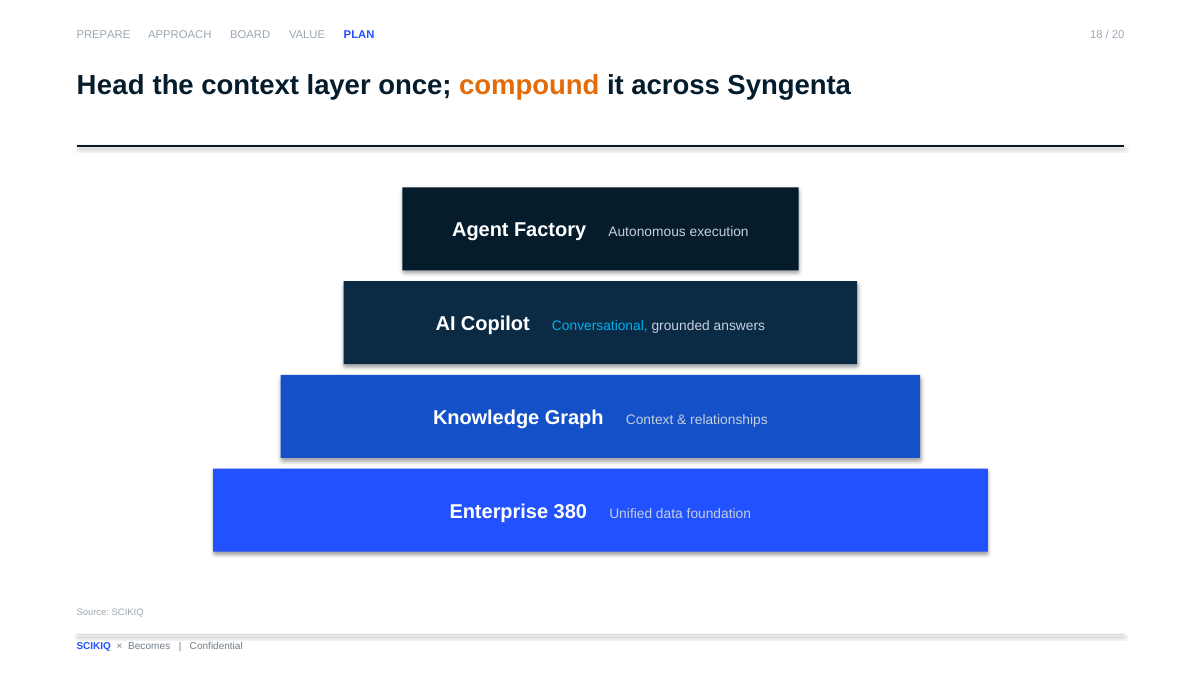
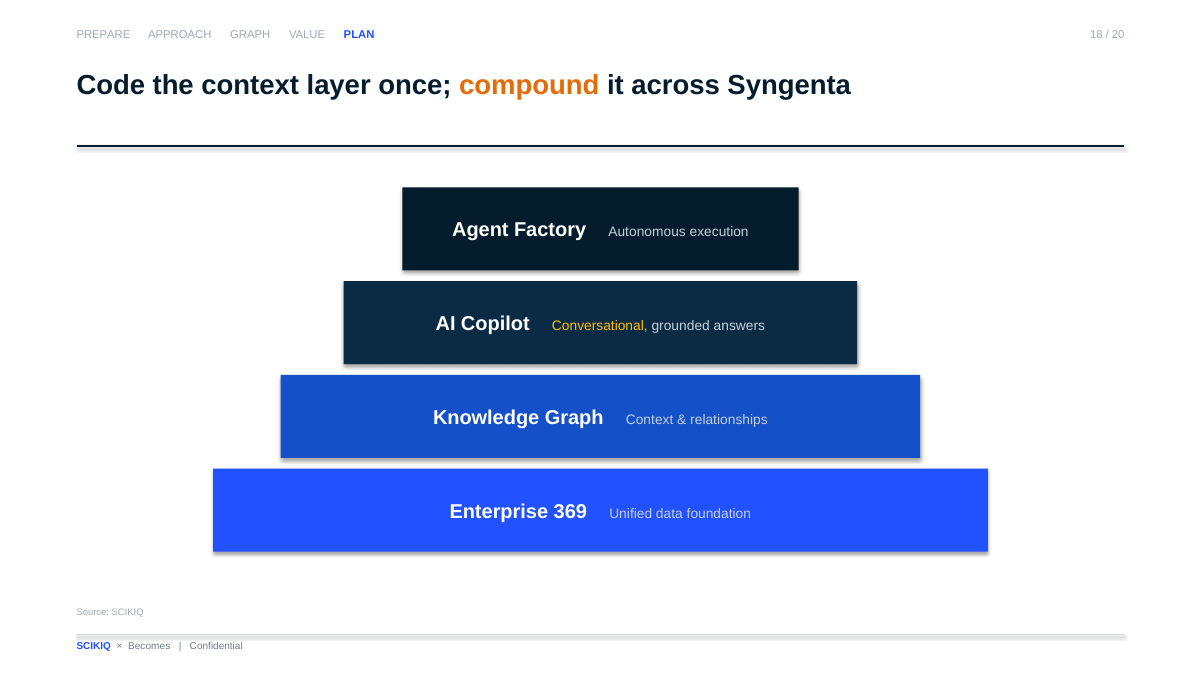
APPROACH BOARD: BOARD -> GRAPH
Head: Head -> Code
Conversational colour: light blue -> yellow
380: 380 -> 369
